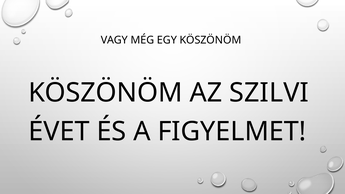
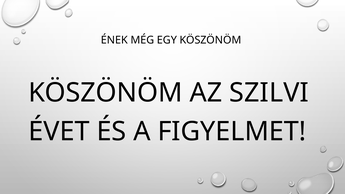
VAGY: VAGY -> ÉNEK
